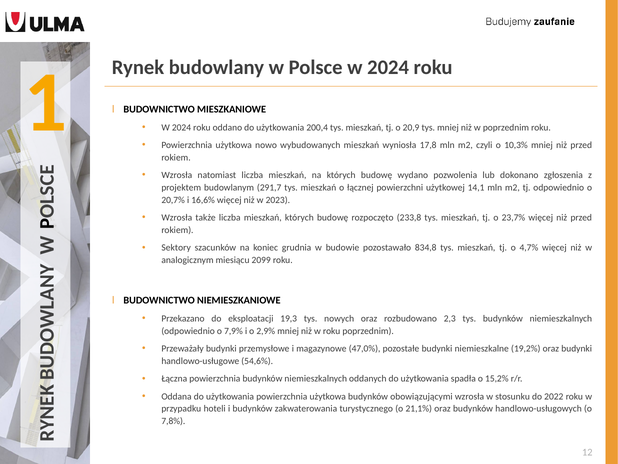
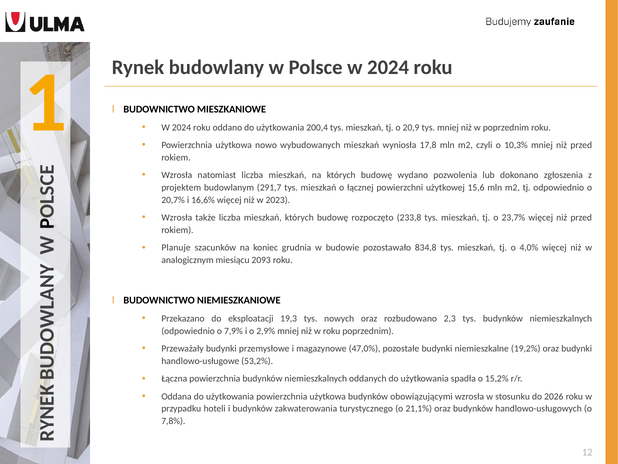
14,1: 14,1 -> 15,6
Sektory: Sektory -> Planuje
4,7%: 4,7% -> 4,0%
2099: 2099 -> 2093
54,6%: 54,6% -> 53,2%
2022: 2022 -> 2026
